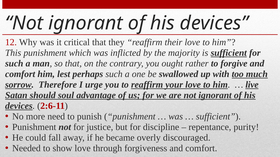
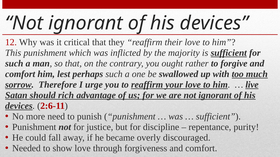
soul: soul -> rich
